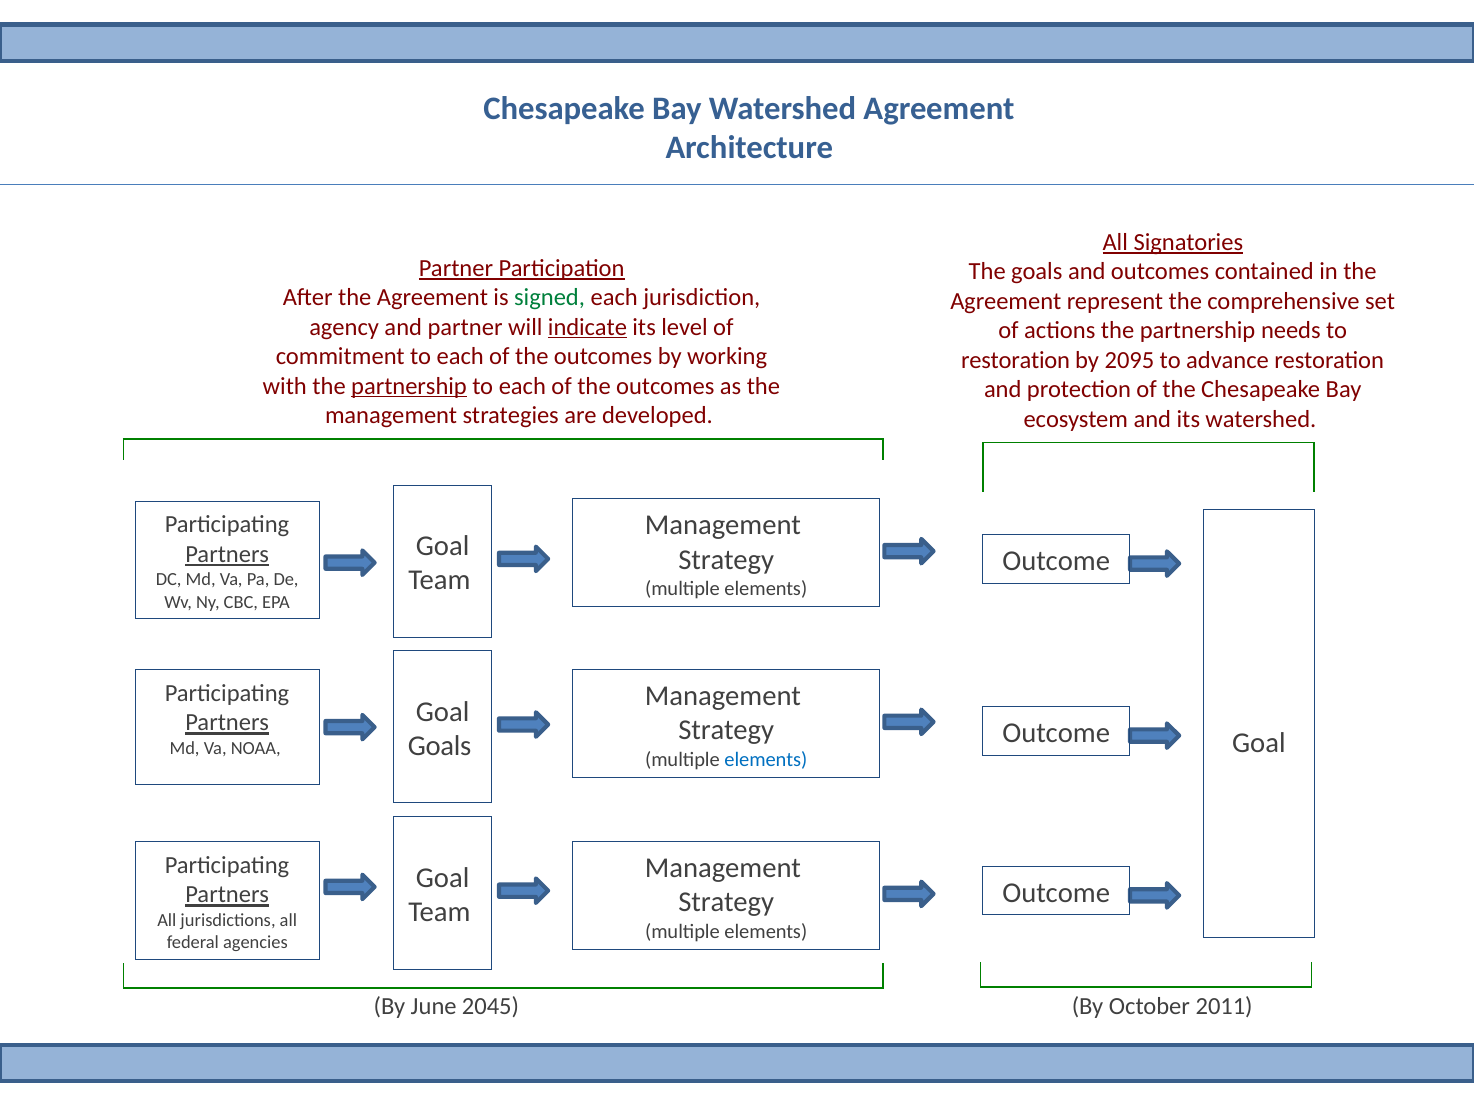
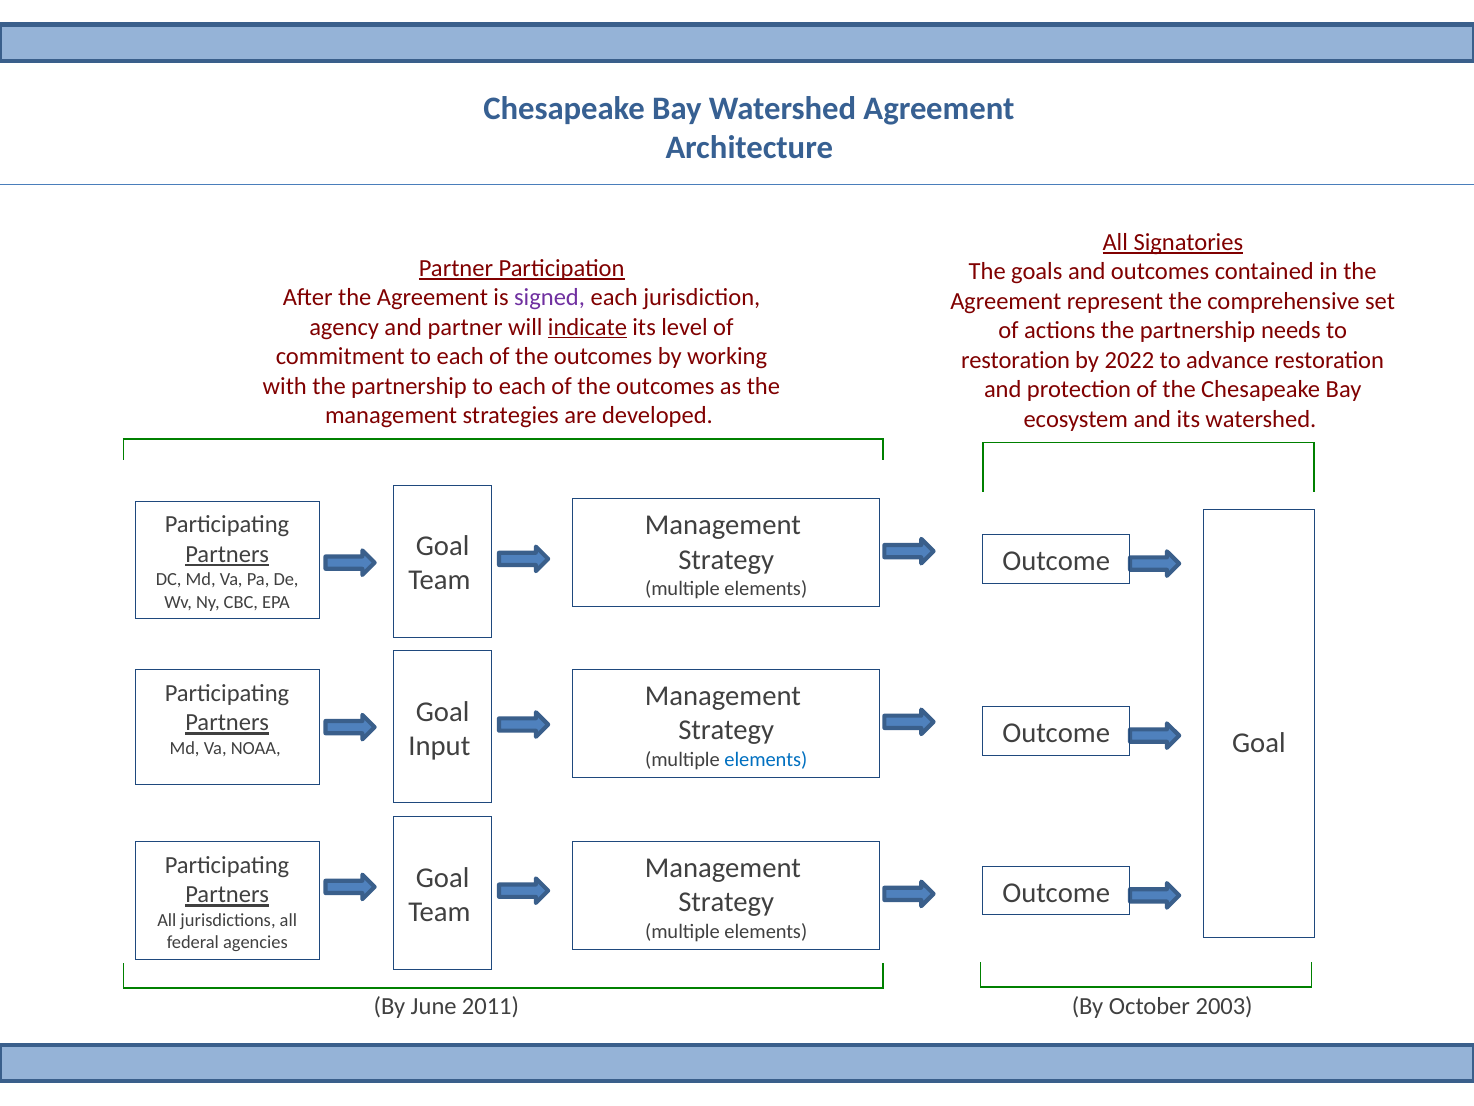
signed colour: green -> purple
2095: 2095 -> 2022
partnership at (409, 386) underline: present -> none
Goals at (440, 746): Goals -> Input
2045: 2045 -> 2011
2011: 2011 -> 2003
